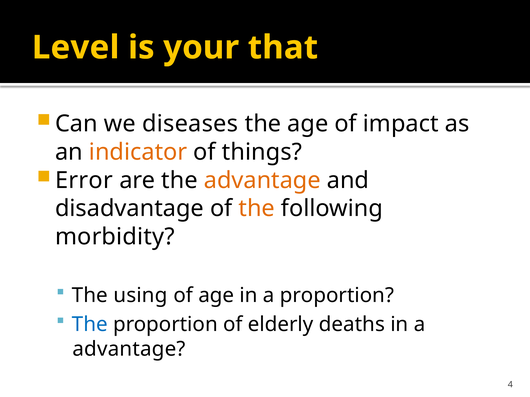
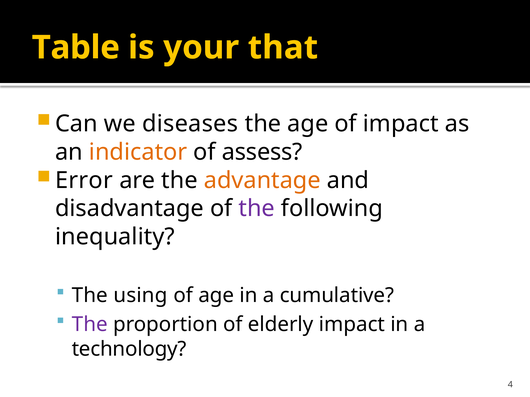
Level: Level -> Table
things: things -> assess
the at (257, 209) colour: orange -> purple
morbidity: morbidity -> inequality
a proportion: proportion -> cumulative
The at (90, 325) colour: blue -> purple
elderly deaths: deaths -> impact
advantage at (129, 349): advantage -> technology
